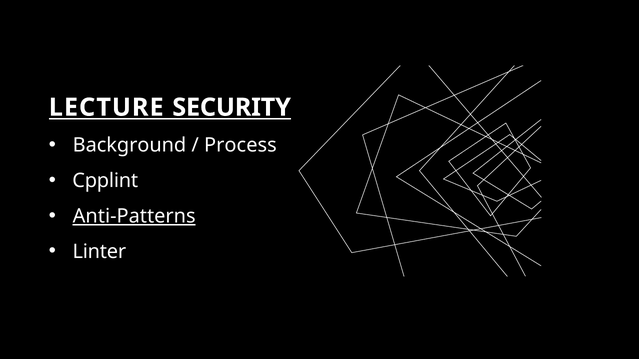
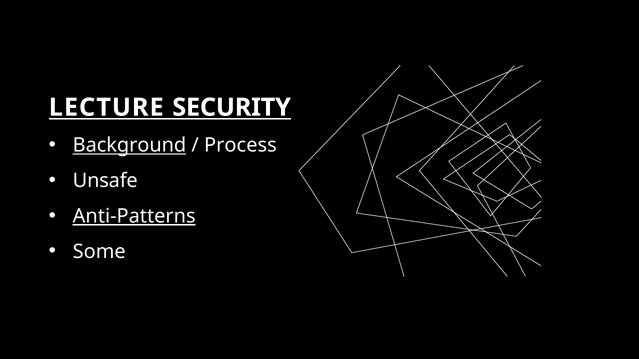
Background underline: none -> present
Cpplint: Cpplint -> Unsafe
Linter: Linter -> Some
